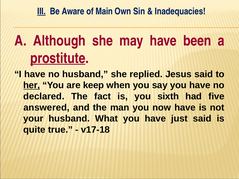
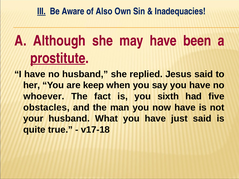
Main: Main -> Also
her underline: present -> none
declared: declared -> whoever
answered: answered -> obstacles
